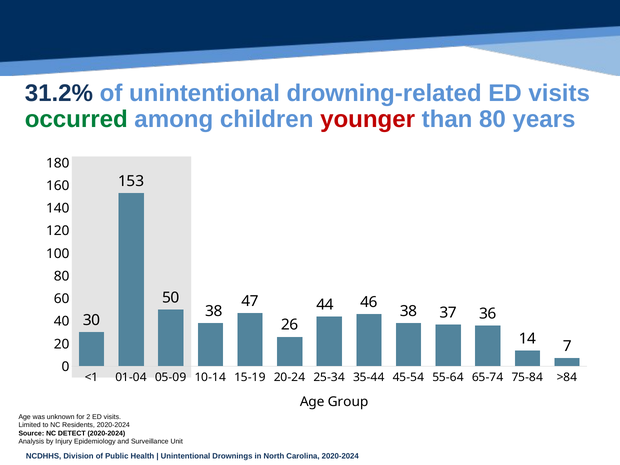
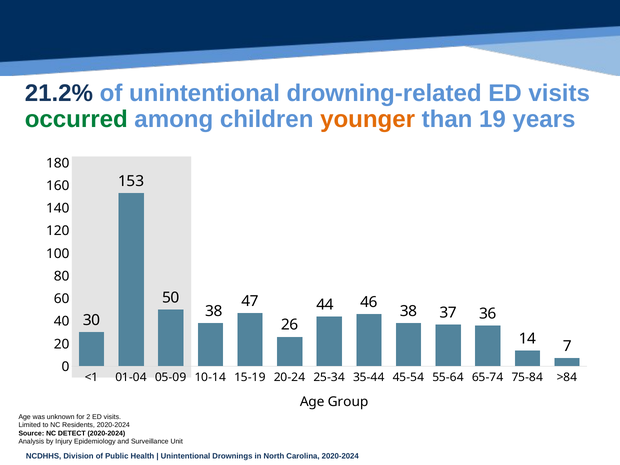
31.2%: 31.2% -> 21.2%
younger colour: red -> orange
than 80: 80 -> 19
